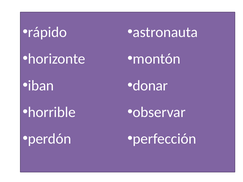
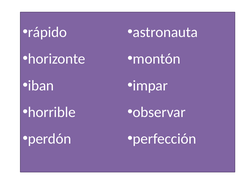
donar: donar -> impar
